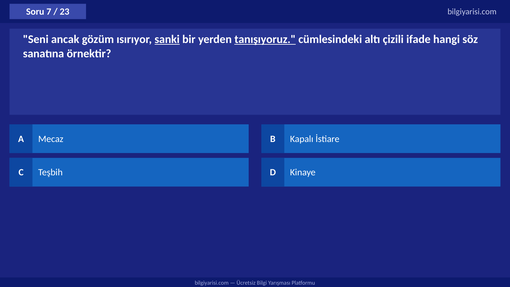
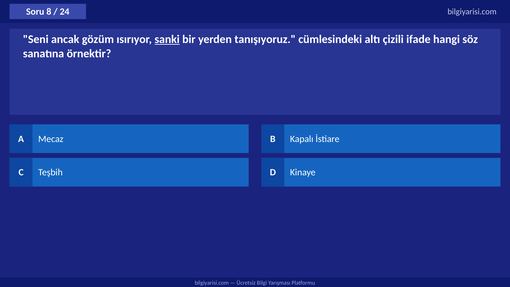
7: 7 -> 8
23: 23 -> 24
tanışıyoruz underline: present -> none
